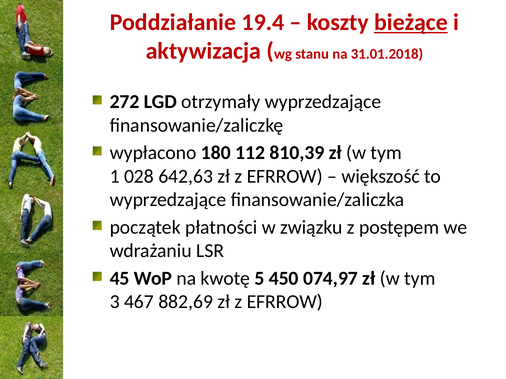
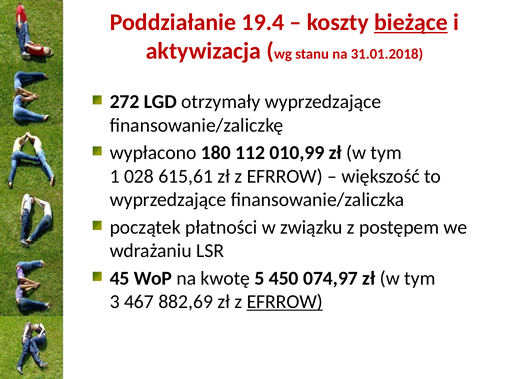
810,39: 810,39 -> 010,99
642,63: 642,63 -> 615,61
EFRROW at (285, 302) underline: none -> present
